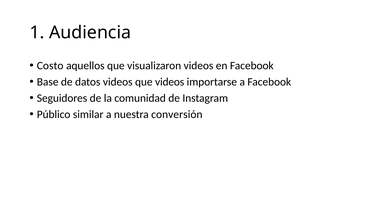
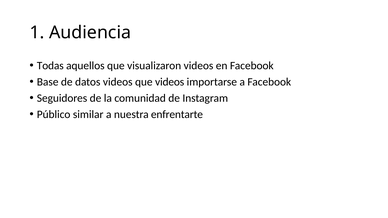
Costo: Costo -> Todas
conversión: conversión -> enfrentarte
